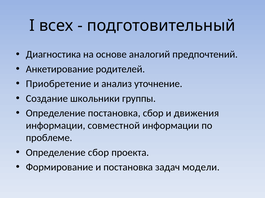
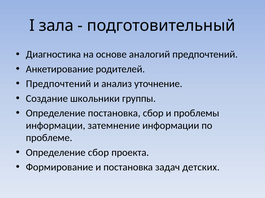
всех: всех -> зала
Приобретение at (58, 84): Приобретение -> Предпочтений
движения: движения -> проблемы
совместной: совместной -> затемнение
модели: модели -> детских
